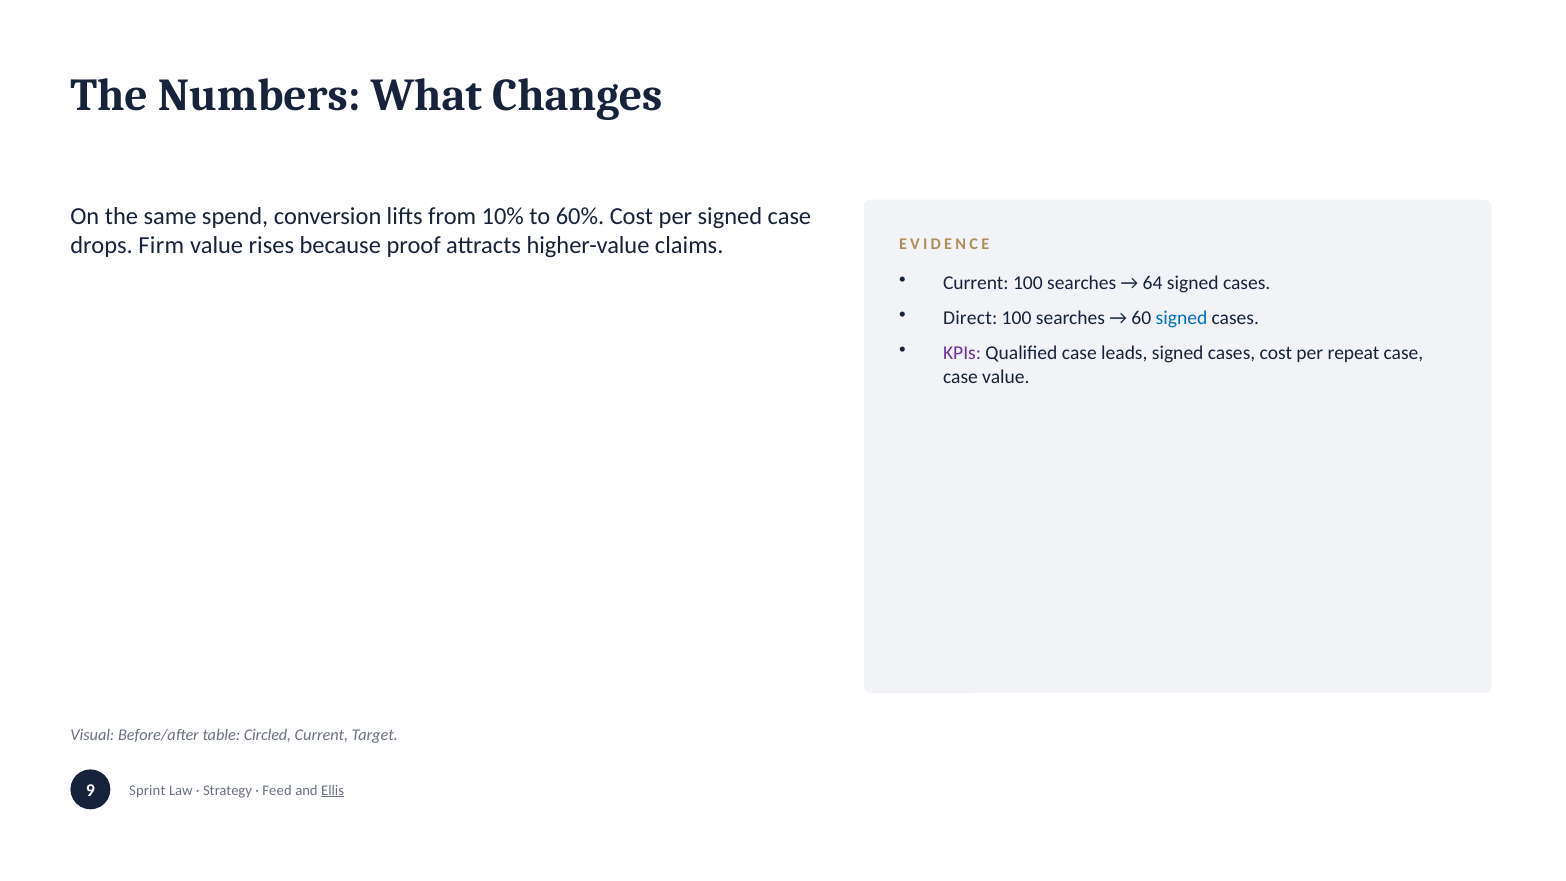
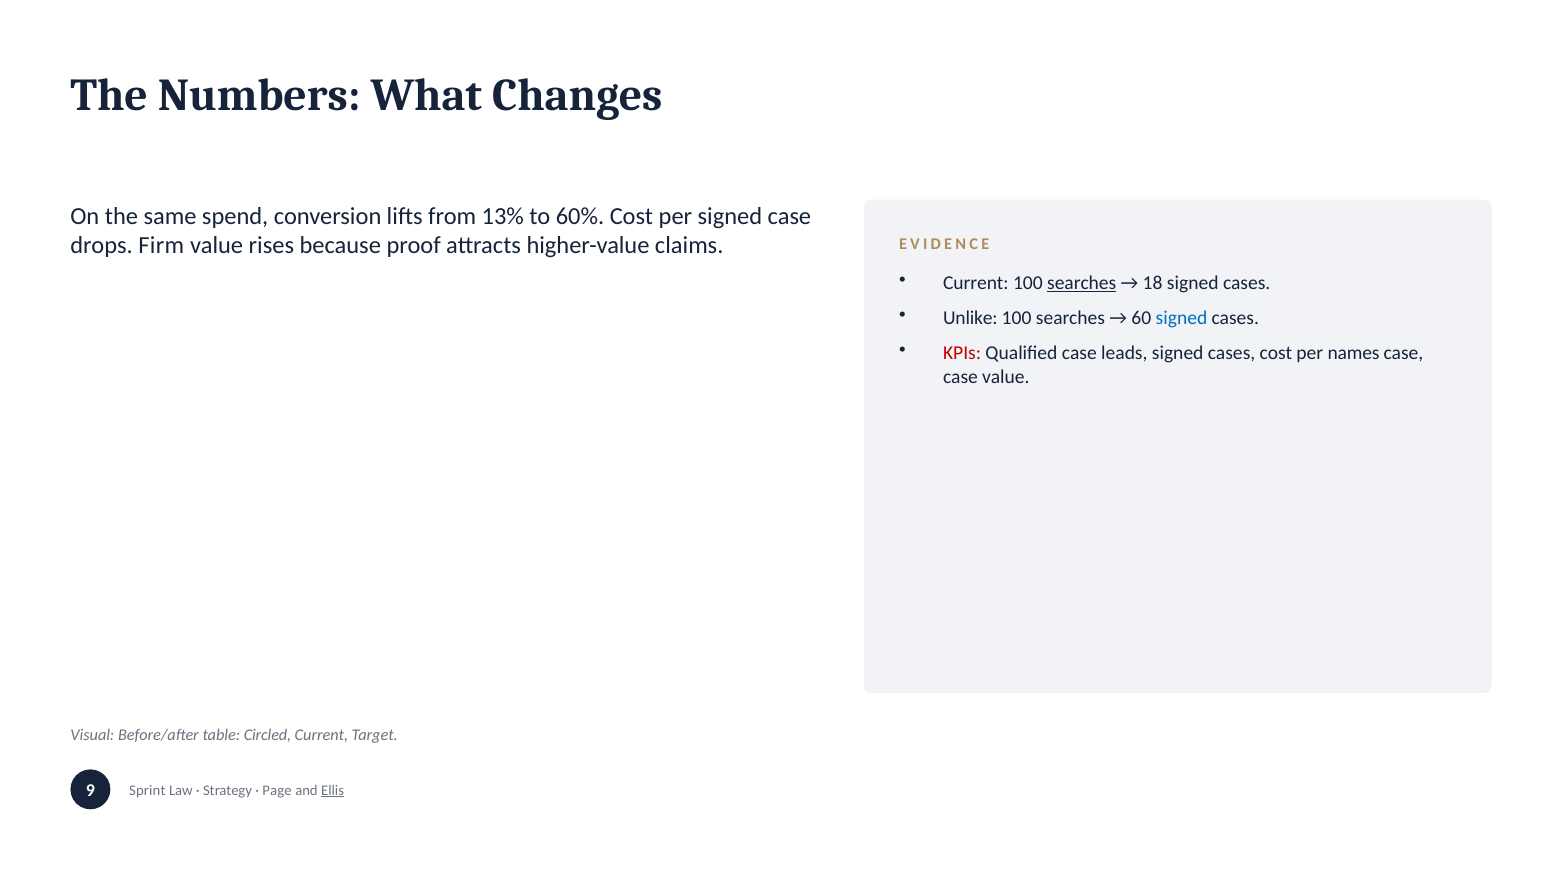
10%: 10% -> 13%
searches at (1082, 283) underline: none -> present
64: 64 -> 18
Direct: Direct -> Unlike
KPIs colour: purple -> red
repeat: repeat -> names
Feed: Feed -> Page
